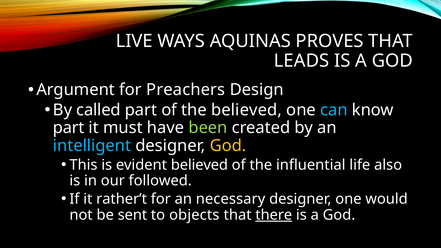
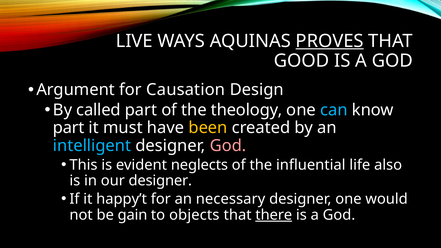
PROVES underline: none -> present
LEADS: LEADS -> GOOD
Preachers: Preachers -> Causation
the believed: believed -> theology
been colour: light green -> yellow
God at (228, 146) colour: yellow -> pink
evident believed: believed -> neglects
our followed: followed -> designer
rather’t: rather’t -> happy’t
sent: sent -> gain
